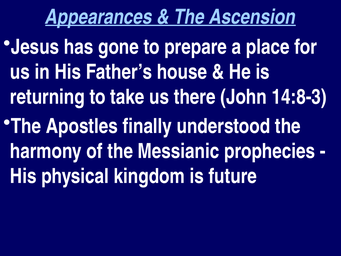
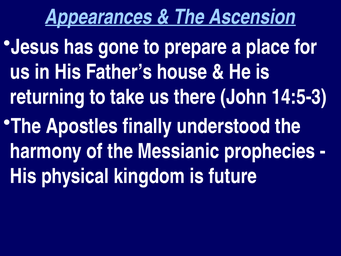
14:8-3: 14:8-3 -> 14:5-3
